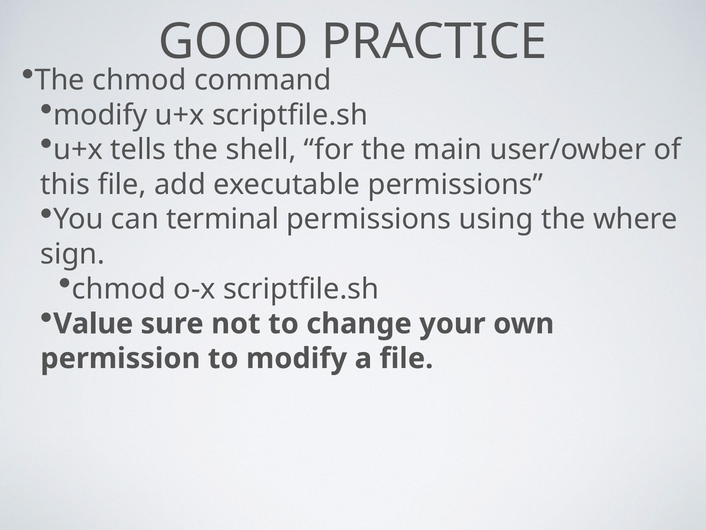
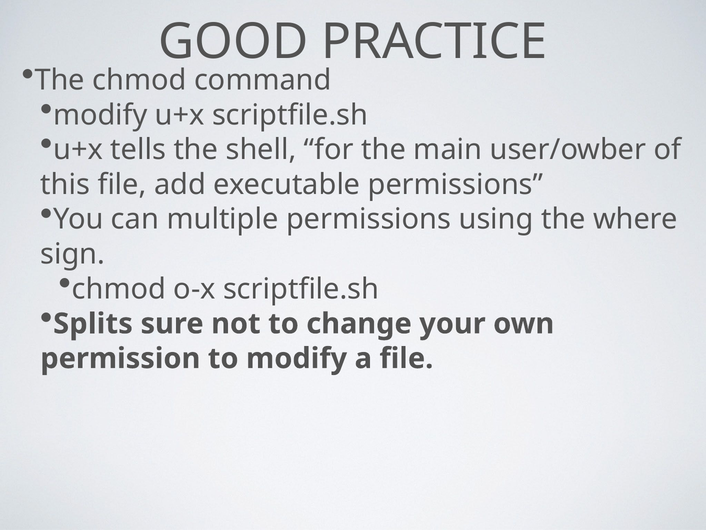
terminal: terminal -> multiple
Value: Value -> Splits
